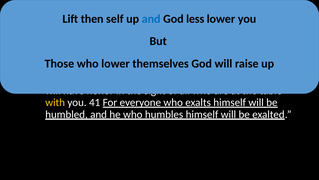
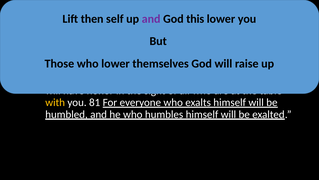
and at (151, 19) colour: blue -> purple
less: less -> this
41: 41 -> 81
